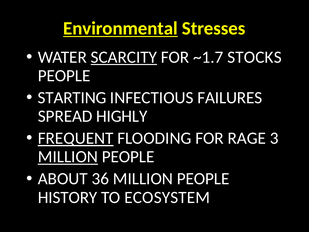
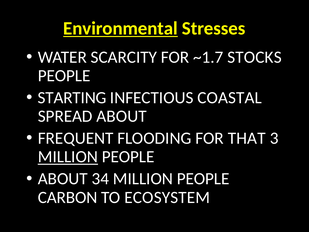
SCARCITY underline: present -> none
FAILURES: FAILURES -> COASTAL
SPREAD HIGHLY: HIGHLY -> ABOUT
FREQUENT underline: present -> none
RAGE: RAGE -> THAT
36: 36 -> 34
HISTORY: HISTORY -> CARBON
